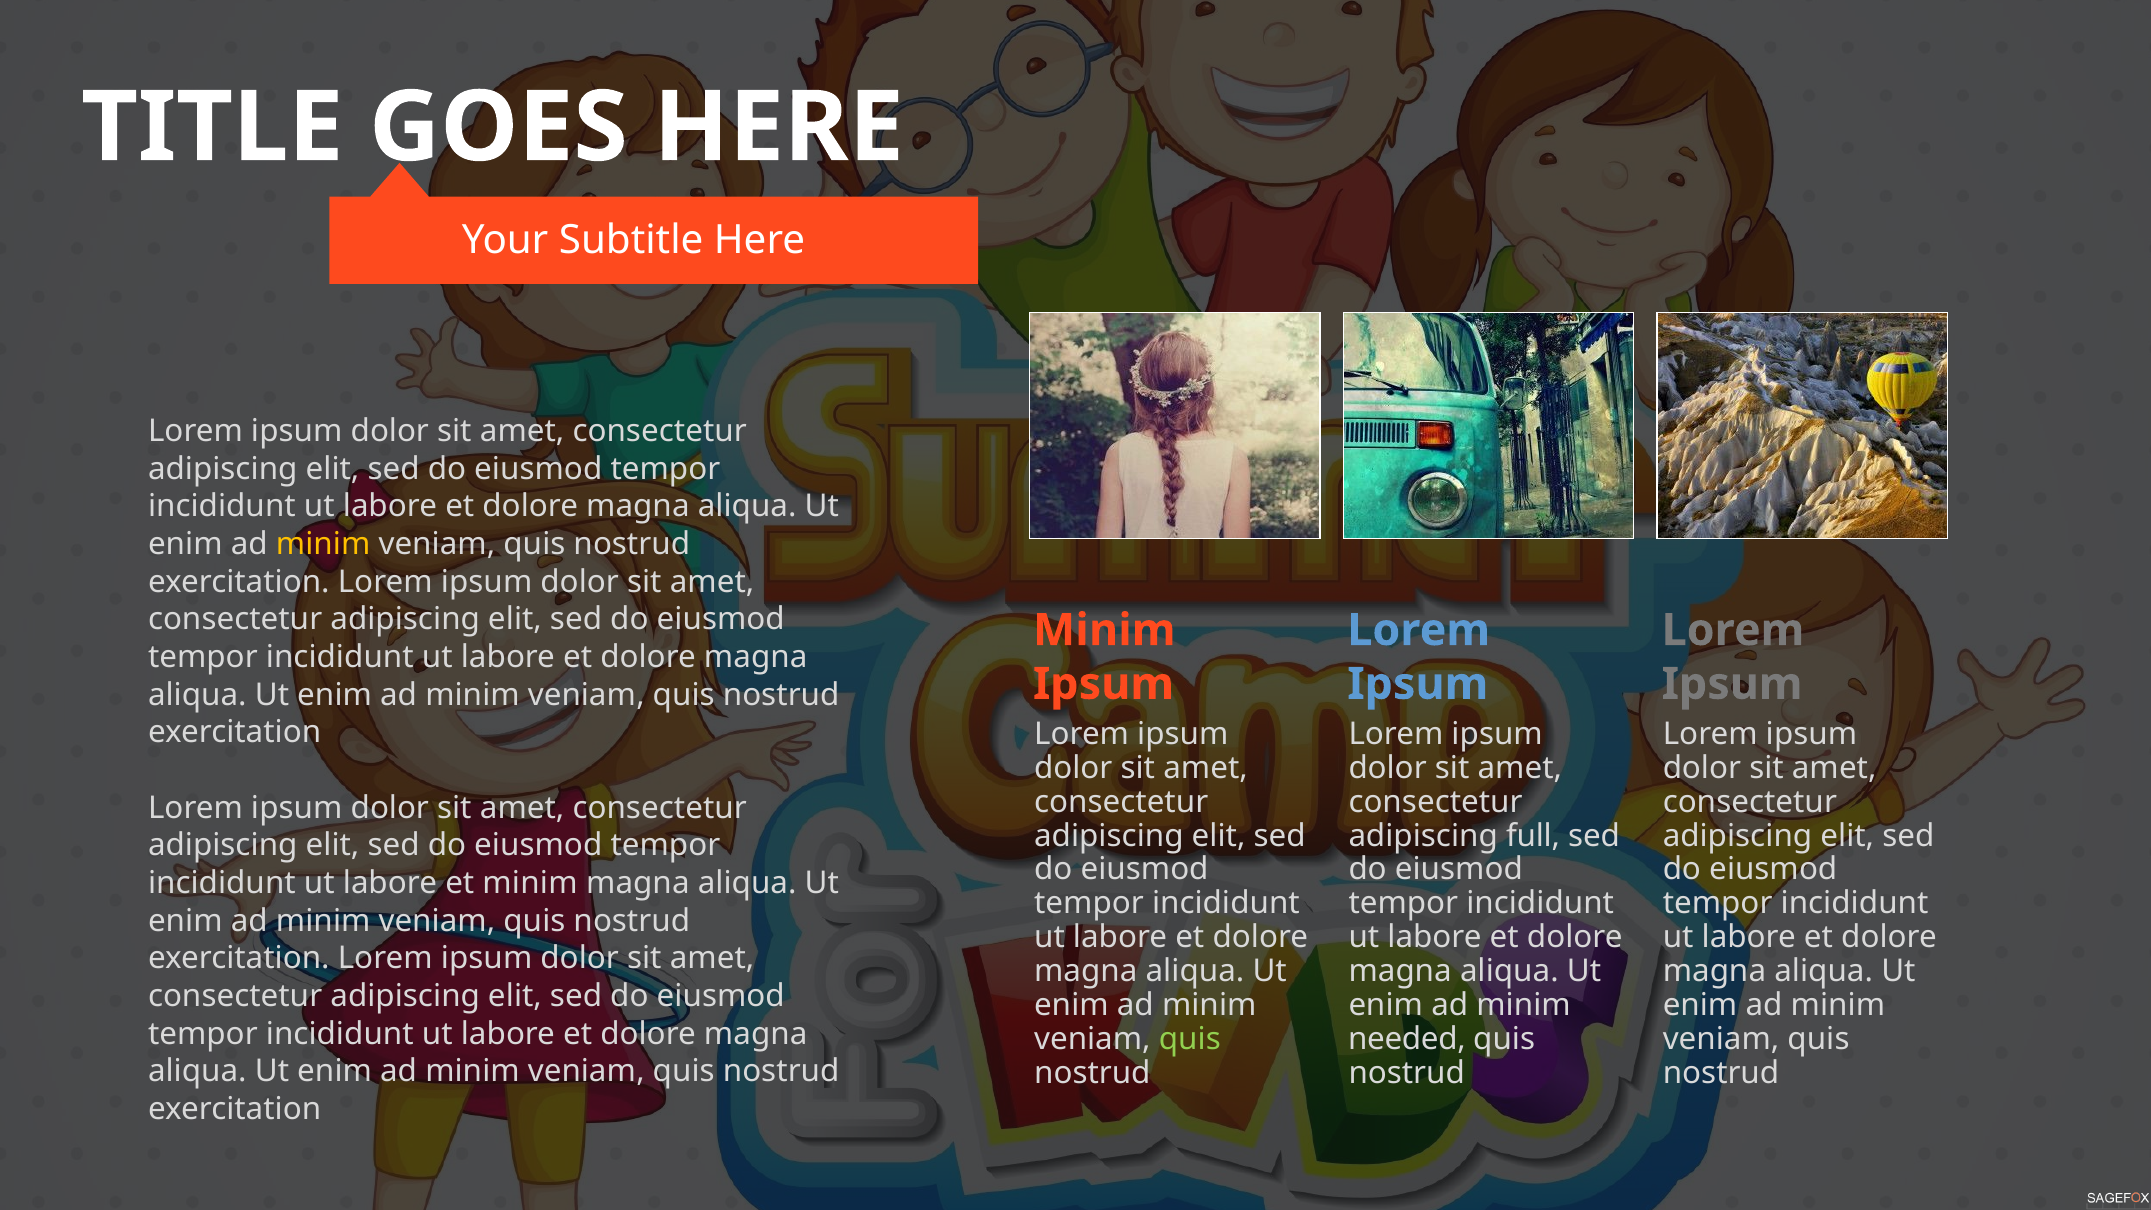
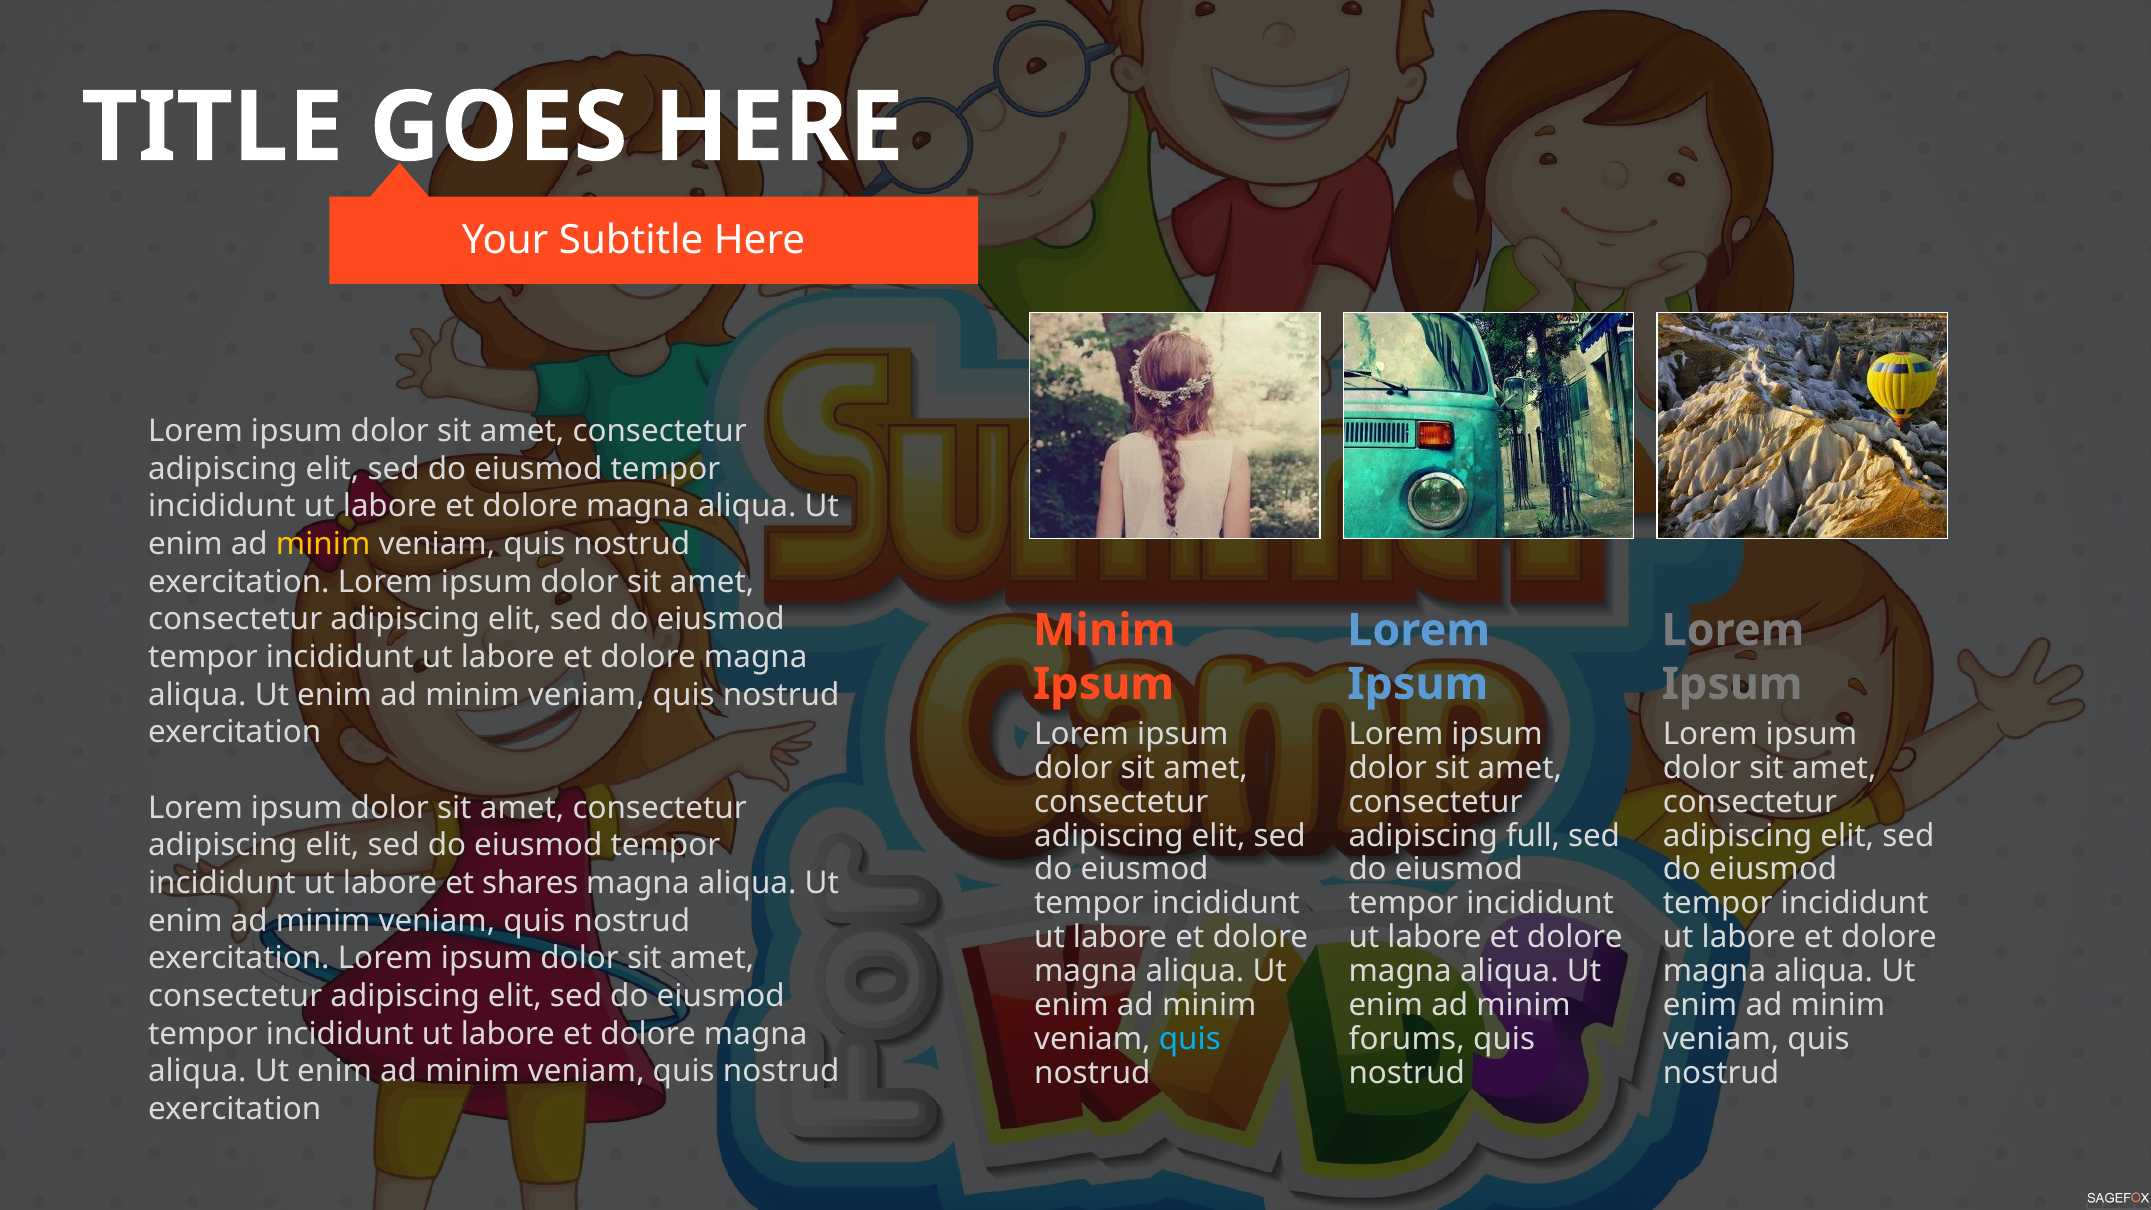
et minim: minim -> shares
quis at (1190, 1039) colour: light green -> light blue
needed: needed -> forums
